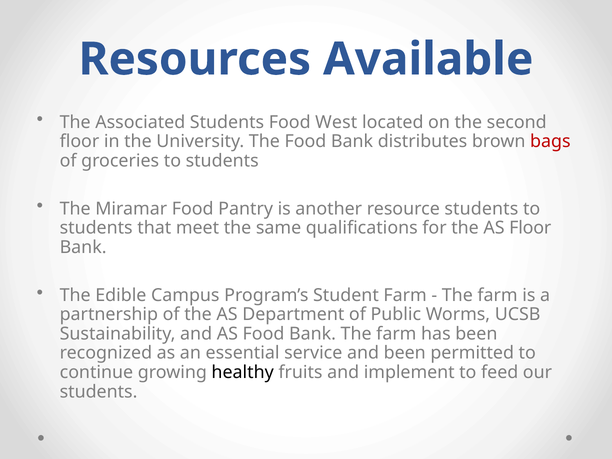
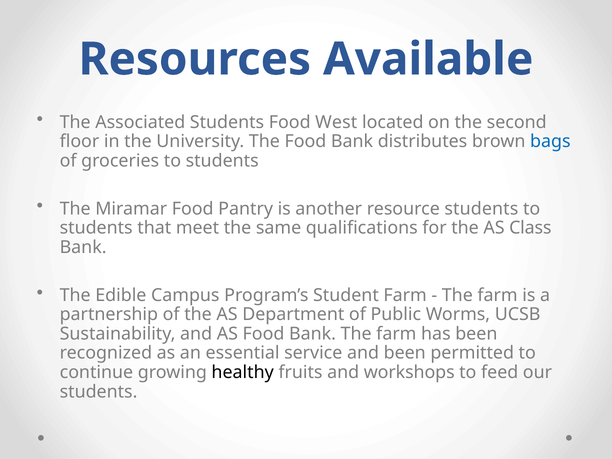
bags colour: red -> blue
AS Floor: Floor -> Class
implement: implement -> workshops
